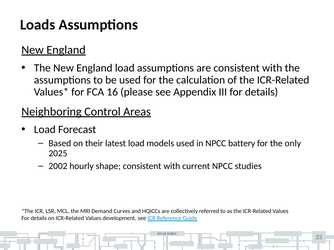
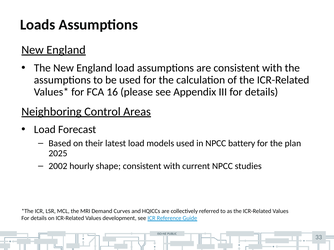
only: only -> plan
